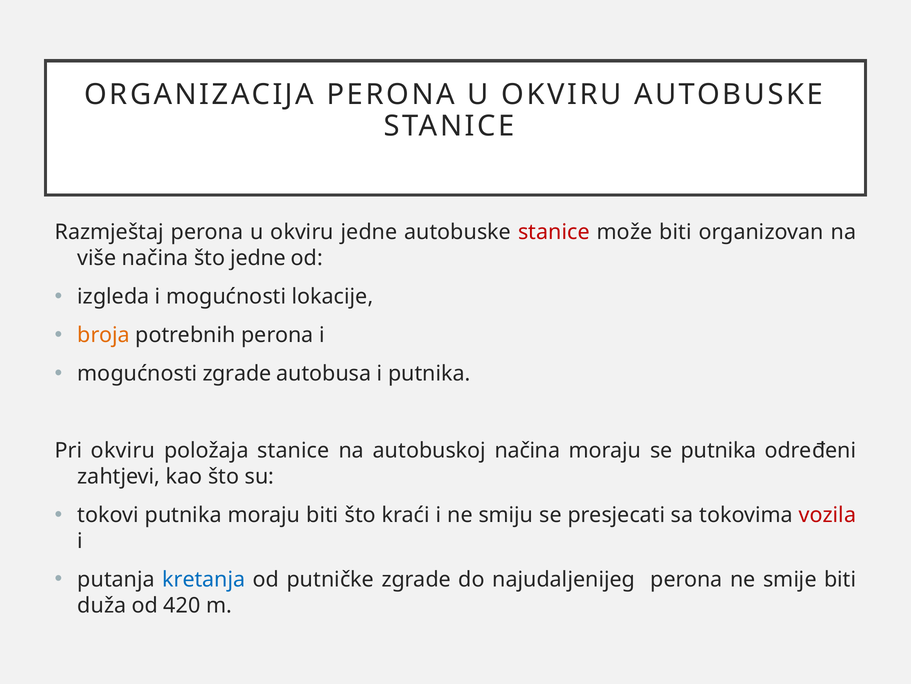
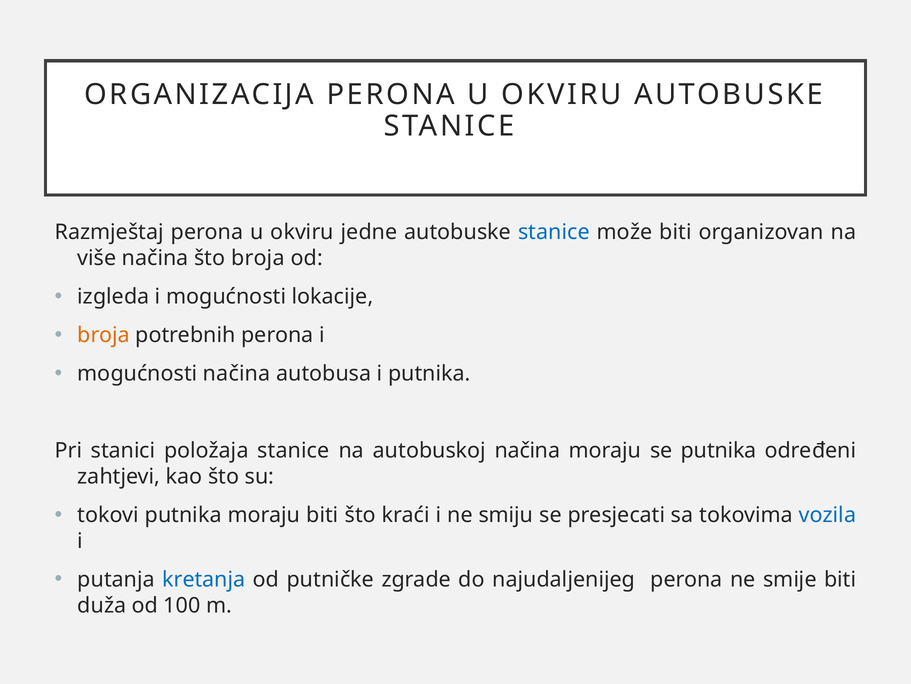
stanice at (554, 232) colour: red -> blue
što jedne: jedne -> broja
mogućnosti zgrade: zgrade -> načina
Pri okviru: okviru -> stanici
vozila colour: red -> blue
420: 420 -> 100
